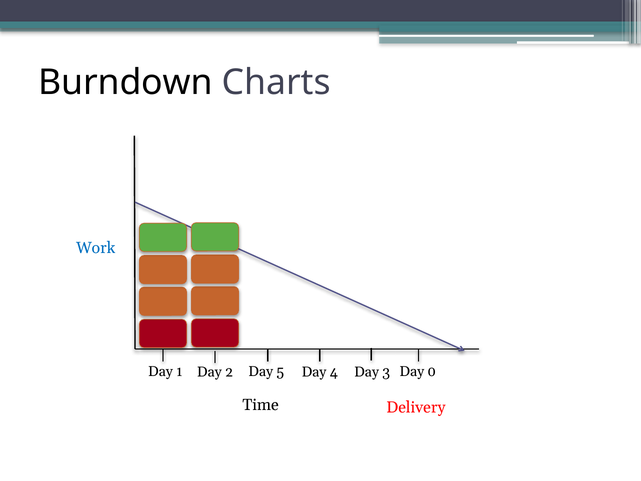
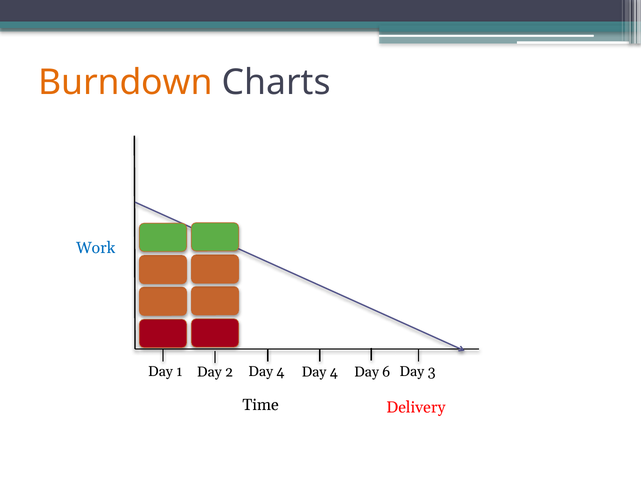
Burndown colour: black -> orange
1 Day 5: 5 -> 4
3: 3 -> 6
0: 0 -> 3
